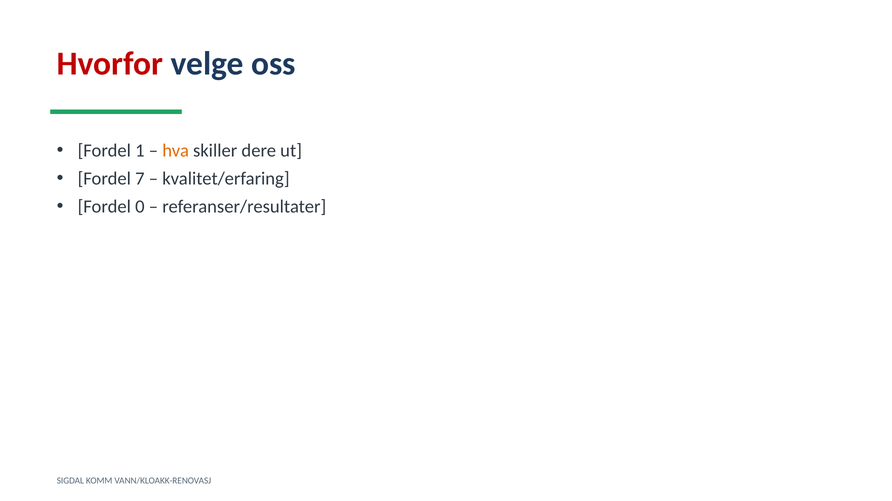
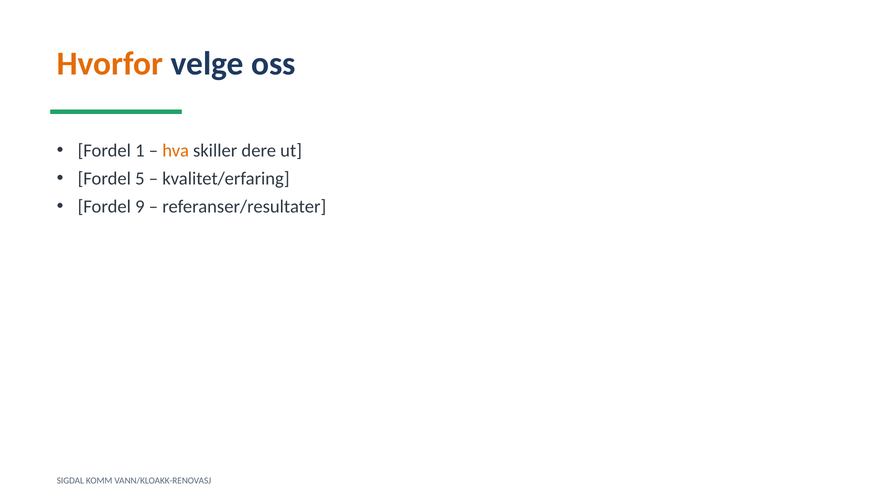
Hvorfor colour: red -> orange
7: 7 -> 5
0: 0 -> 9
